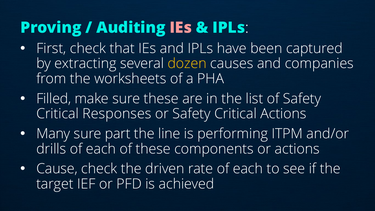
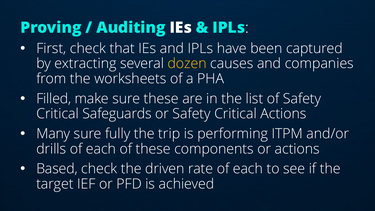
IEs at (181, 28) colour: pink -> white
Responses: Responses -> Safeguards
part: part -> fully
line: line -> trip
Cause: Cause -> Based
